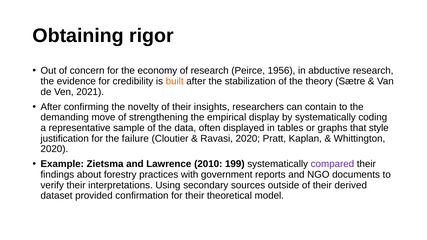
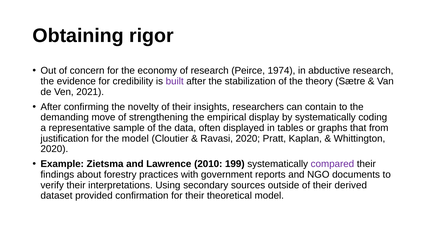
1956: 1956 -> 1974
built colour: orange -> purple
style: style -> from
the failure: failure -> model
